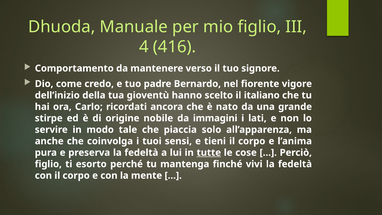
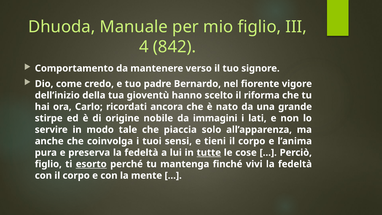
416: 416 -> 842
italiano: italiano -> riforma
esorto underline: none -> present
